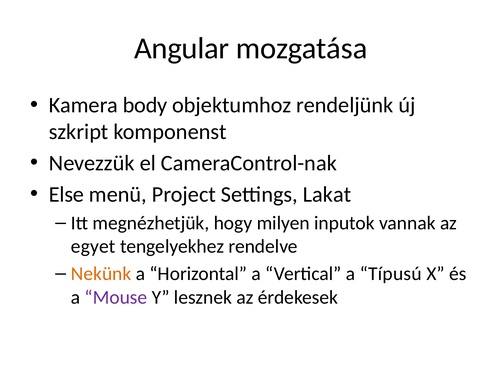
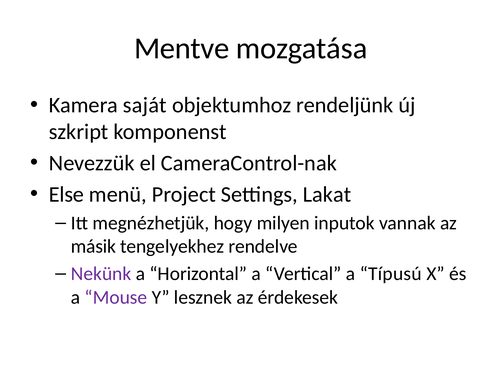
Angular: Angular -> Mentve
body: body -> saját
egyet: egyet -> másik
Nekünk colour: orange -> purple
